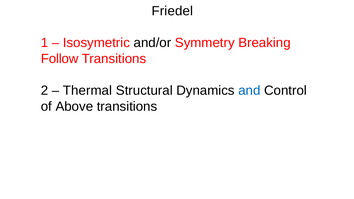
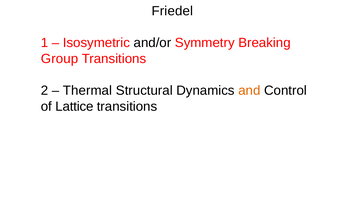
Follow: Follow -> Group
and colour: blue -> orange
Above: Above -> Lattice
